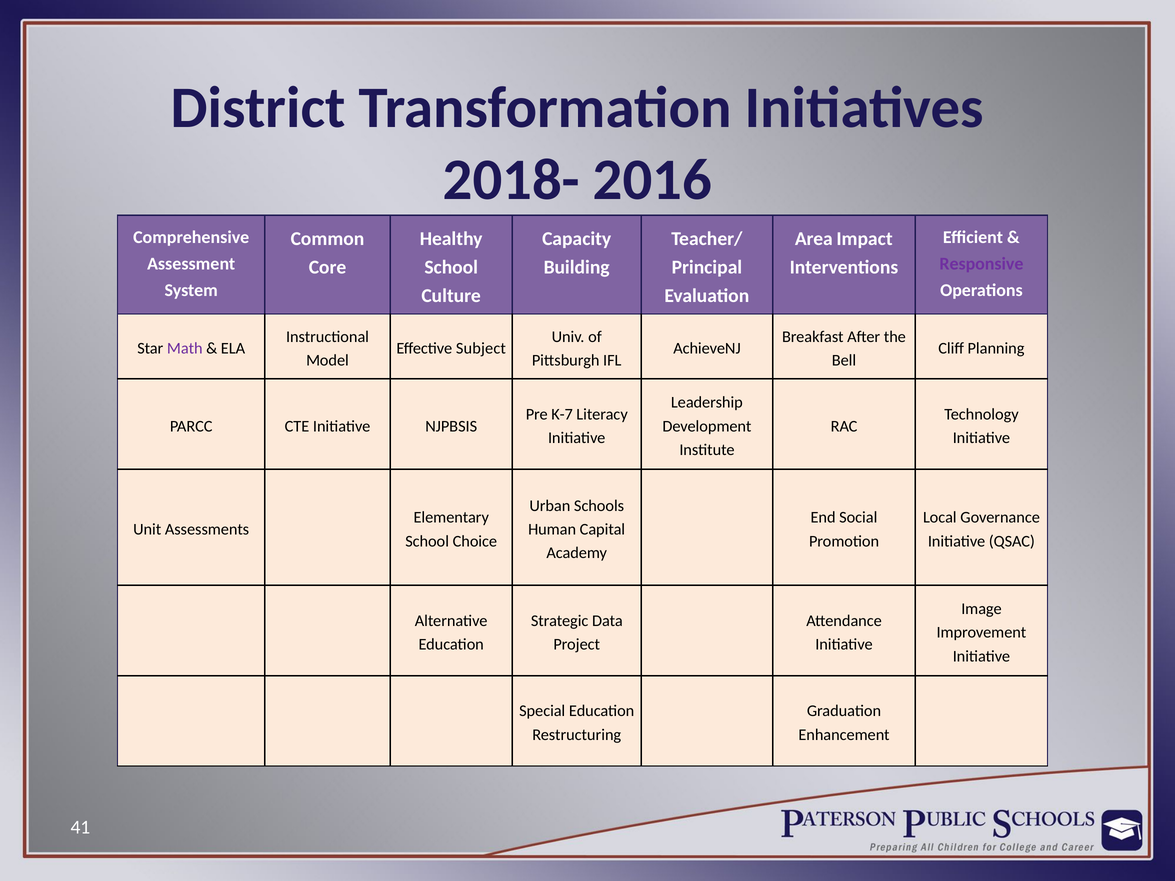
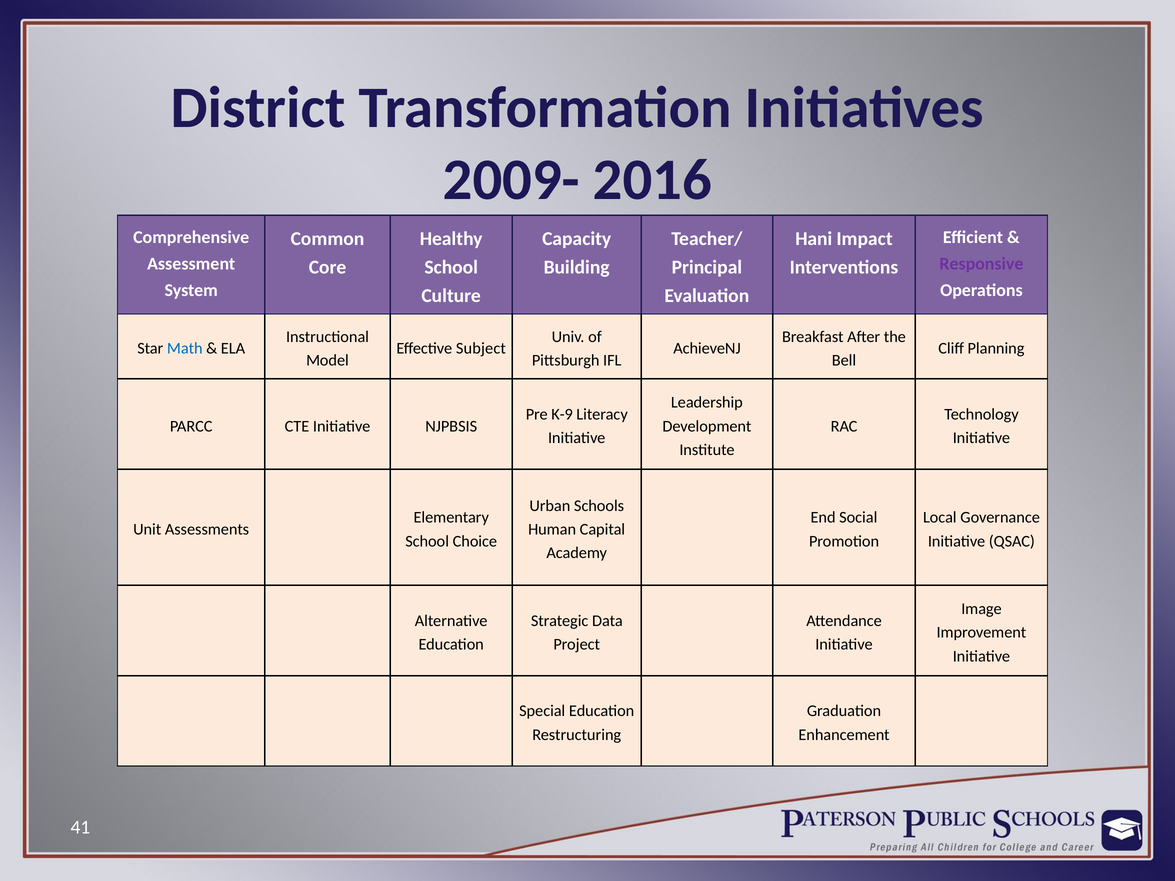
2018-: 2018- -> 2009-
Area: Area -> Hani
Math colour: purple -> blue
K-7: K-7 -> K-9
